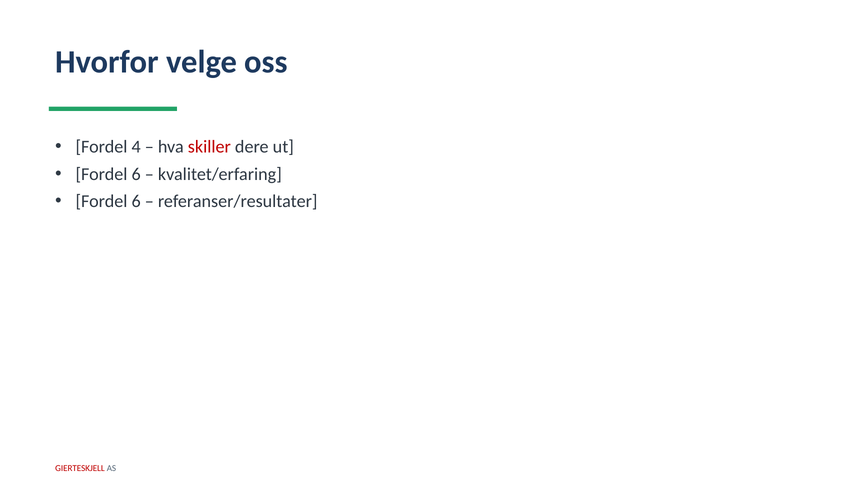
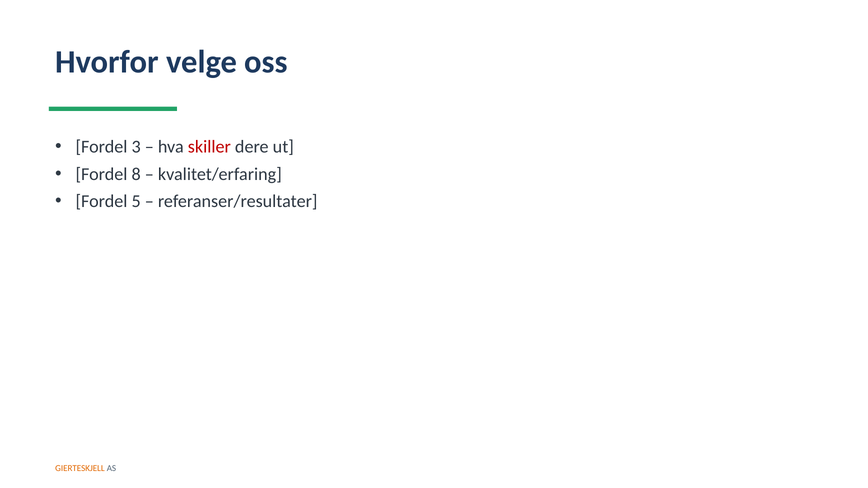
4: 4 -> 3
6 at (136, 174): 6 -> 8
6 at (136, 201): 6 -> 5
GIERTESKJELL colour: red -> orange
